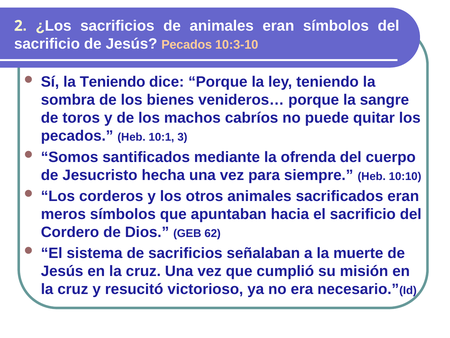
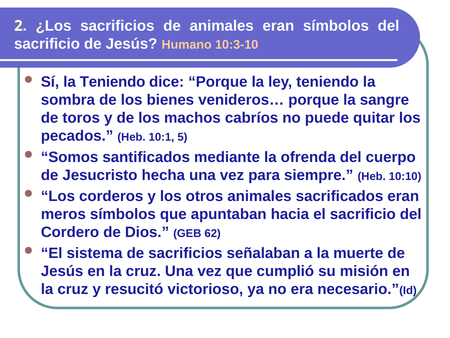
Jesús Pecados: Pecados -> Humano
3: 3 -> 5
